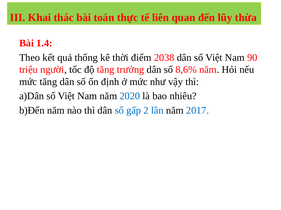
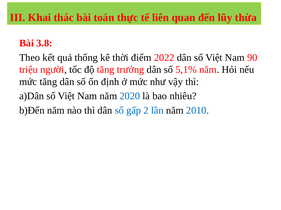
1.4: 1.4 -> 3.8
2038: 2038 -> 2022
8,6%: 8,6% -> 5,1%
2017: 2017 -> 2010
